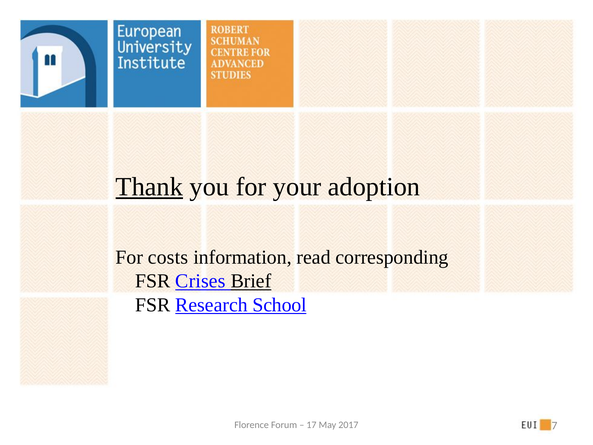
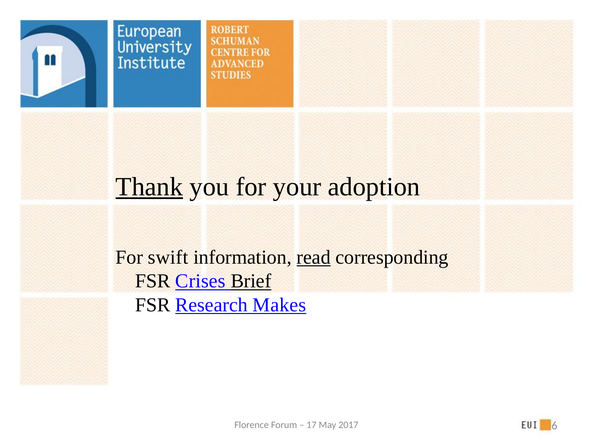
costs: costs -> swift
read underline: none -> present
School: School -> Makes
7: 7 -> 6
